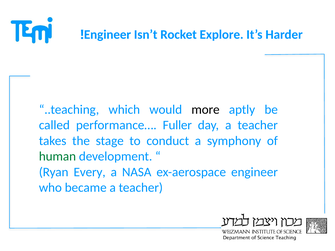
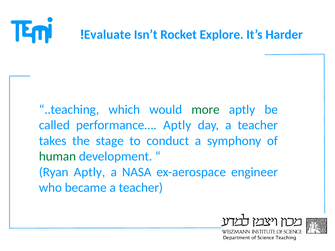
Engineer at (107, 35): Engineer -> Evaluate
more colour: black -> green
performance… Fuller: Fuller -> Aptly
Ryan Every: Every -> Aptly
